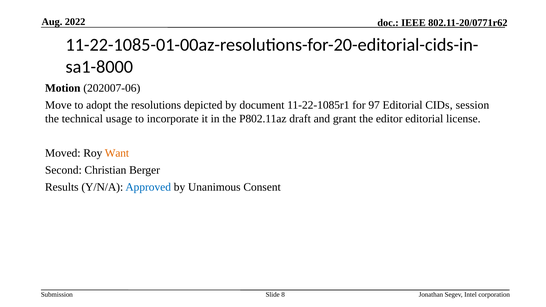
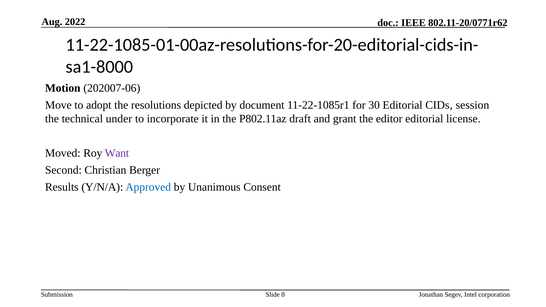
97: 97 -> 30
usage: usage -> under
Want colour: orange -> purple
